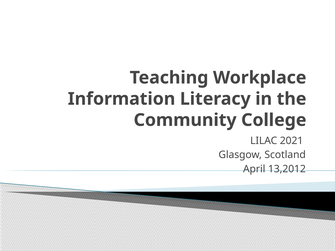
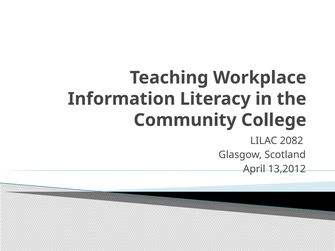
2021: 2021 -> 2082
